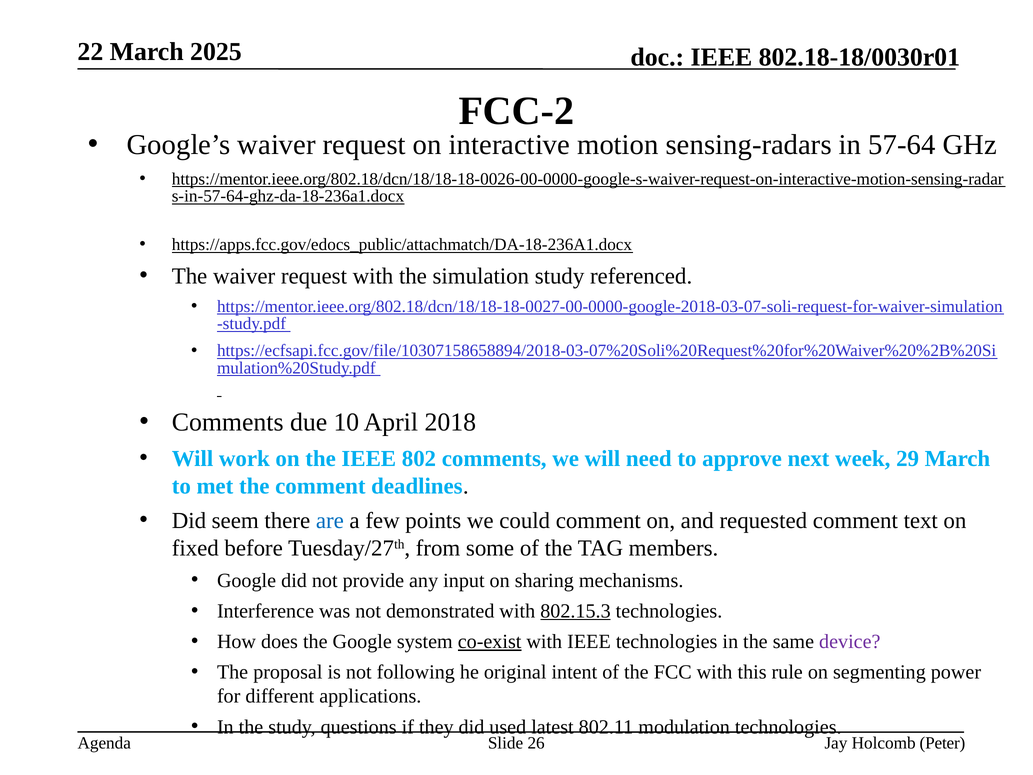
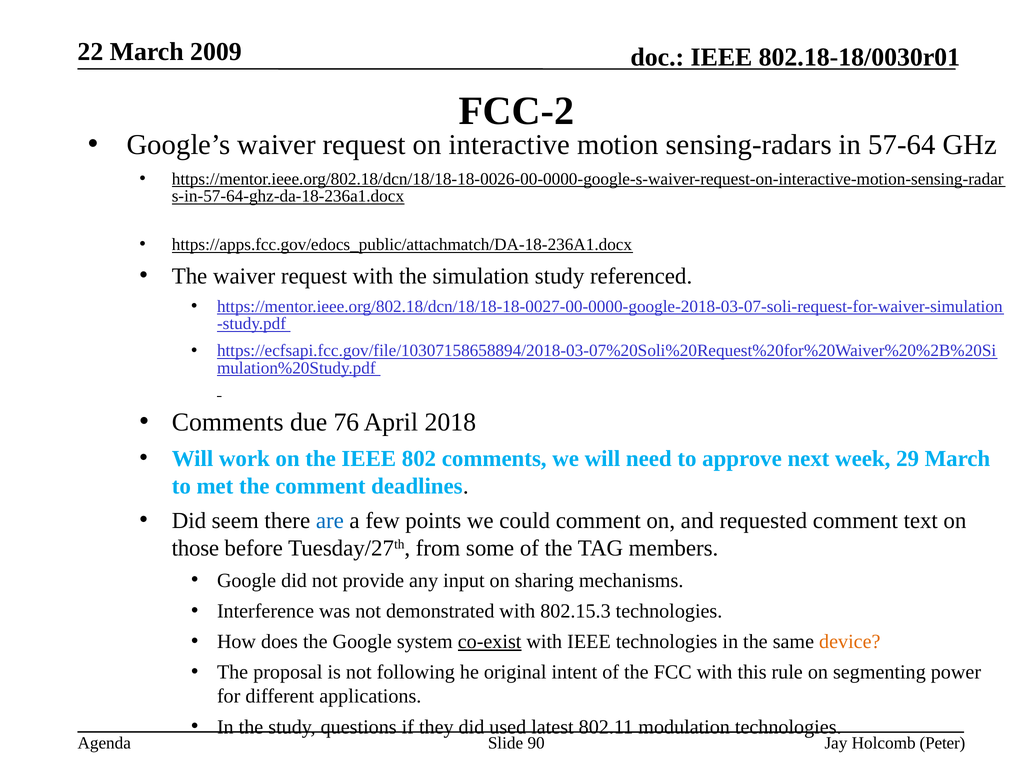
2025: 2025 -> 2009
10: 10 -> 76
fixed: fixed -> those
802.15.3 underline: present -> none
device colour: purple -> orange
26: 26 -> 90
